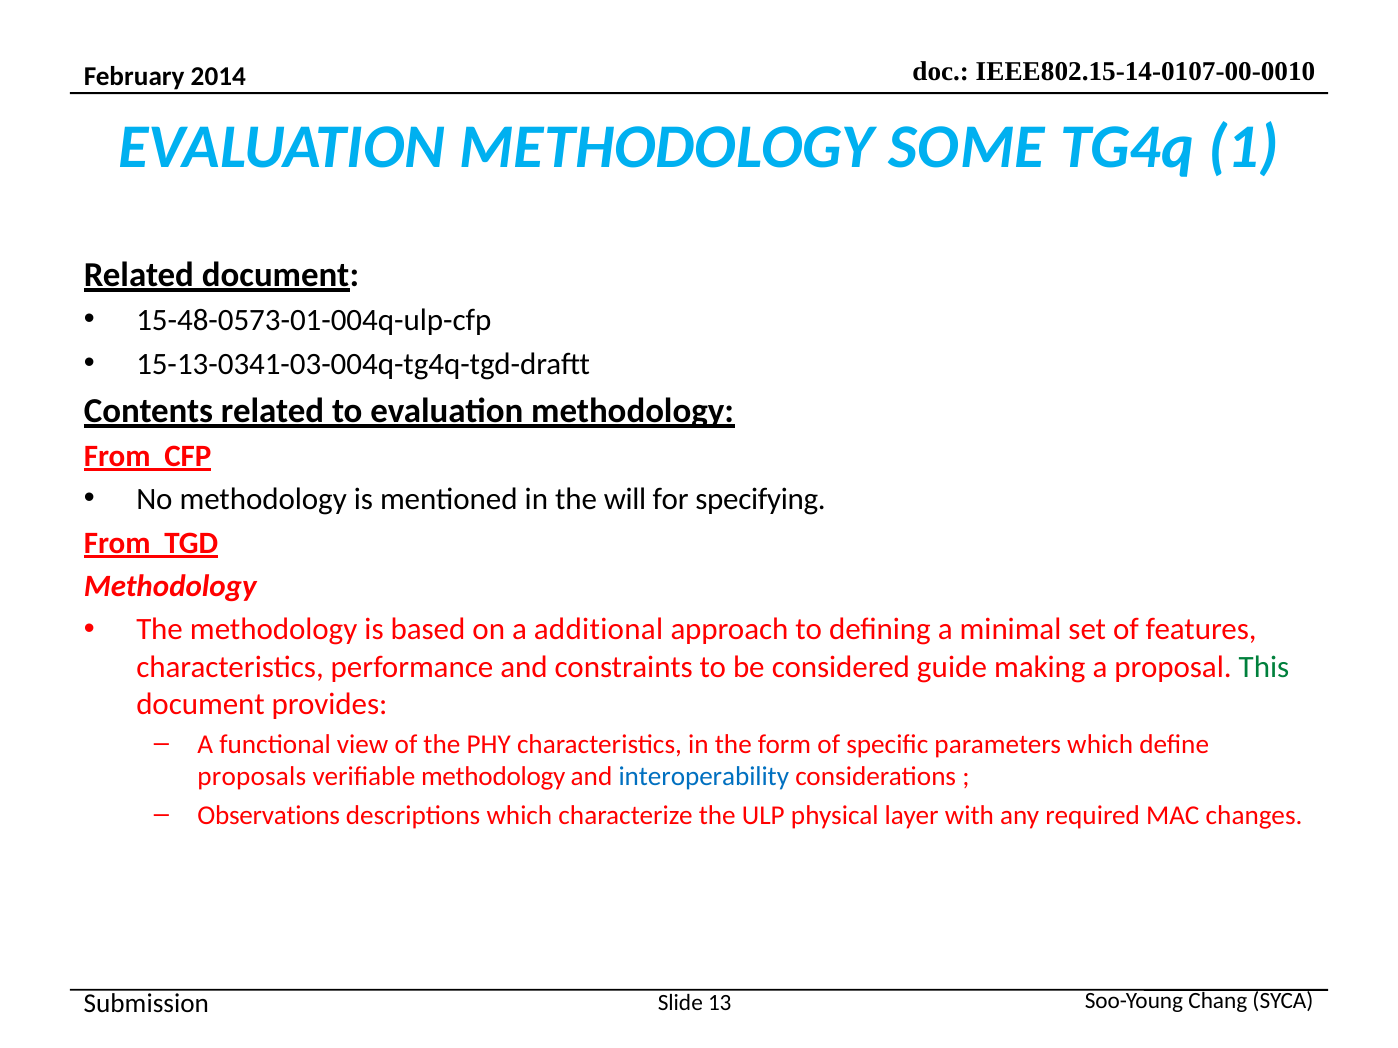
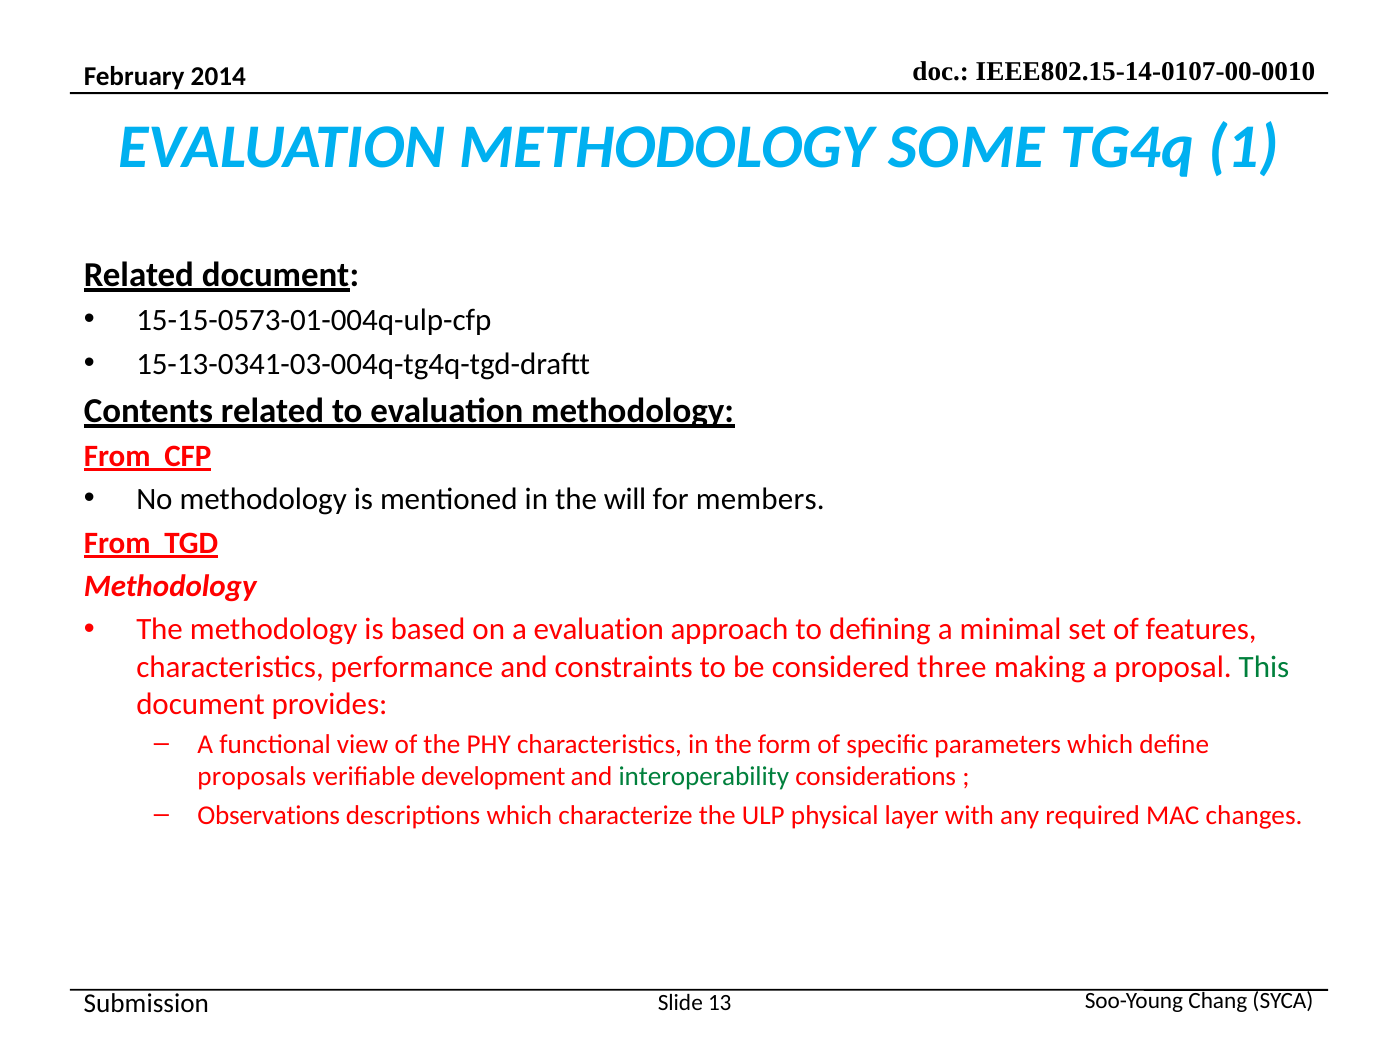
15-48-0573-01-004q-ulp-cfp: 15-48-0573-01-004q-ulp-cfp -> 15-15-0573-01-004q-ulp-cfp
specifying: specifying -> members
a additional: additional -> evaluation
guide: guide -> three
verifiable methodology: methodology -> development
interoperability colour: blue -> green
